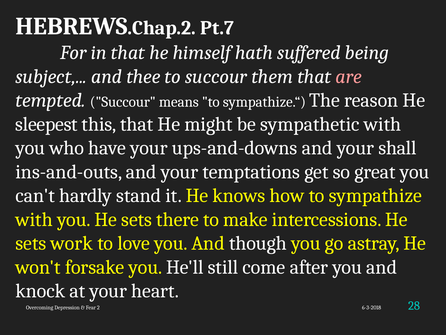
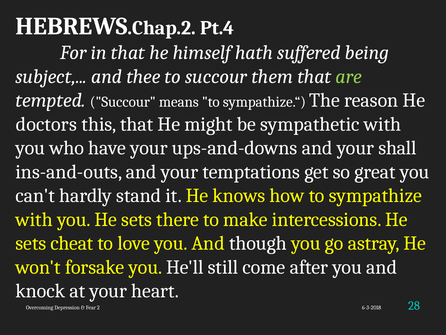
Pt.7: Pt.7 -> Pt.4
are colour: pink -> light green
sleepest: sleepest -> doctors
work: work -> cheat
